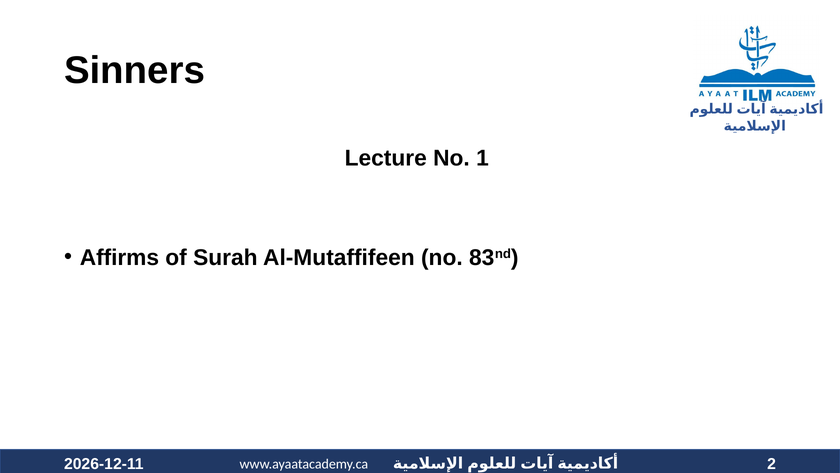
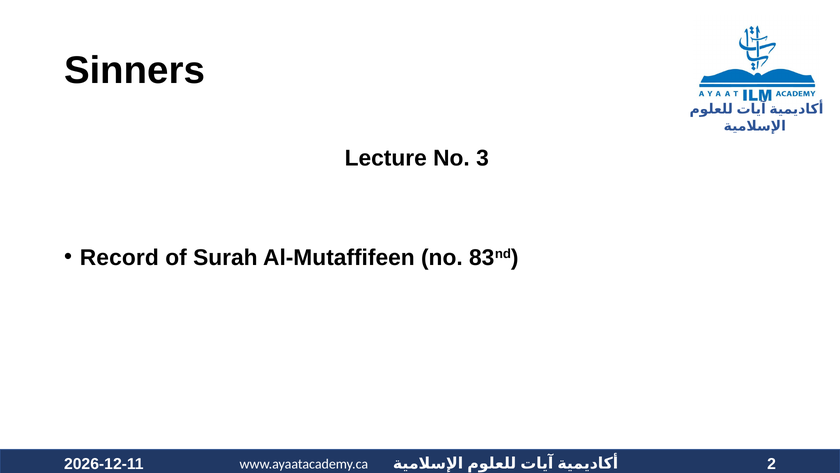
1: 1 -> 3
Affirms: Affirms -> Record
